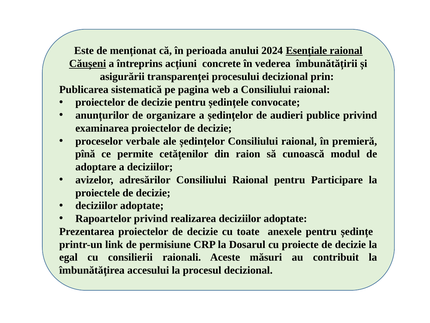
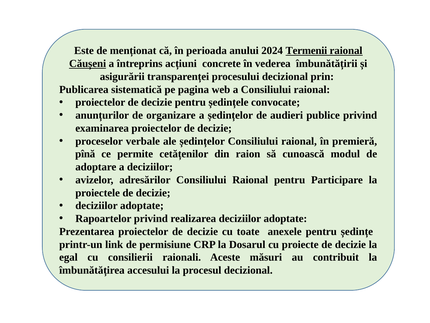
Esențiale: Esențiale -> Termenii
